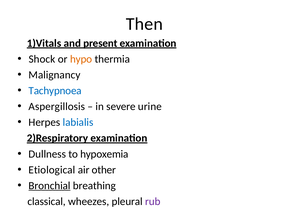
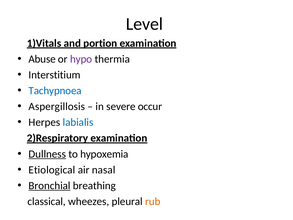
Then: Then -> Level
present: present -> portion
Shock: Shock -> Abuse
hypo colour: orange -> purple
Malignancy: Malignancy -> Interstitium
urine: urine -> occur
Dullness underline: none -> present
other: other -> nasal
rub colour: purple -> orange
